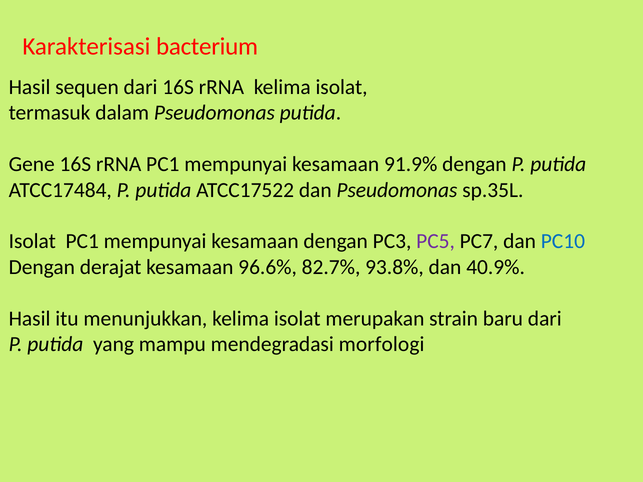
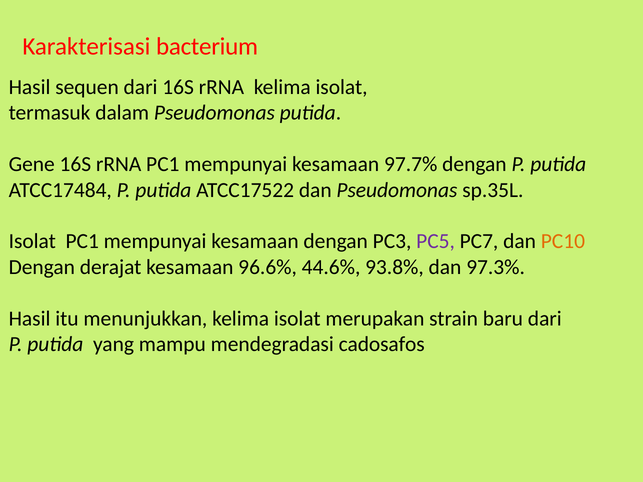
91.9%: 91.9% -> 97.7%
PC10 colour: blue -> orange
82.7%: 82.7% -> 44.6%
40.9%: 40.9% -> 97.3%
morfologi: morfologi -> cadosafos
